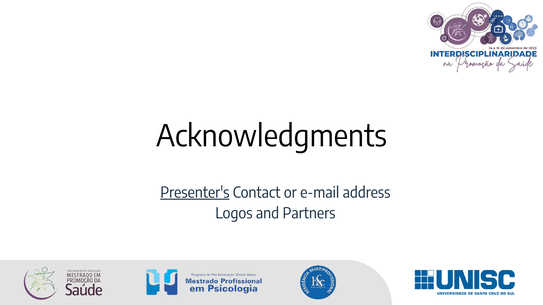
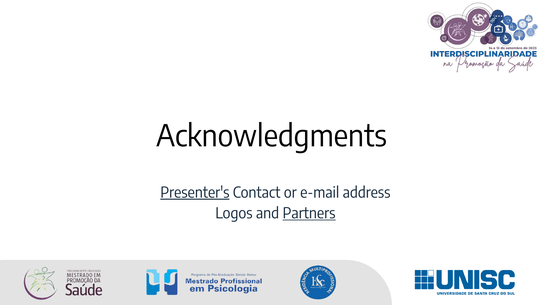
Partners underline: none -> present
